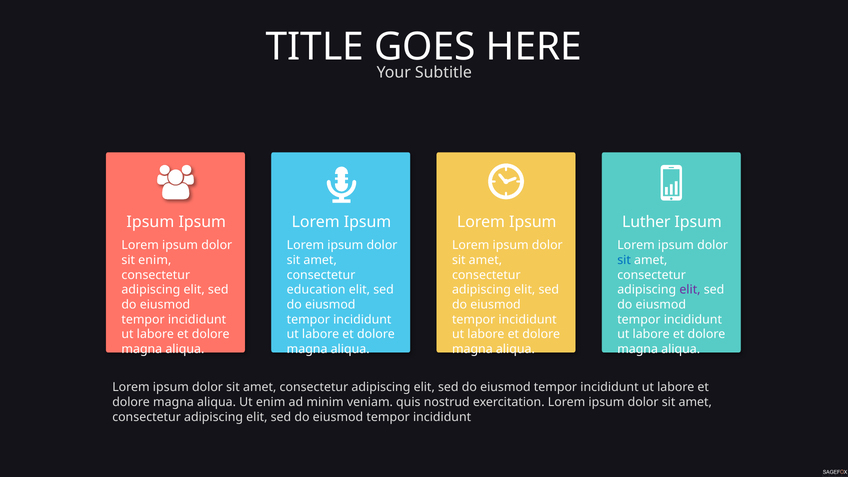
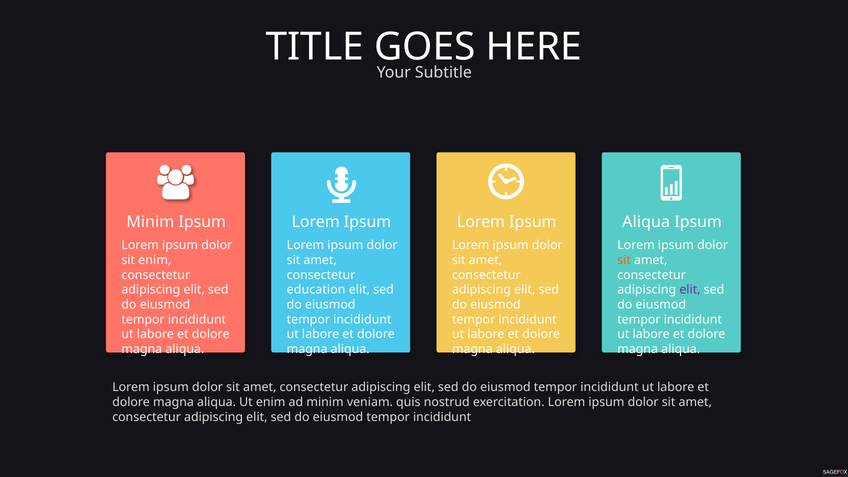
Ipsum at (150, 222): Ipsum -> Minim
Luther at (646, 222): Luther -> Aliqua
sit at (624, 260) colour: blue -> orange
